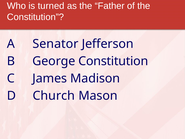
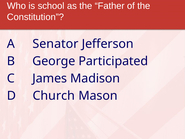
turned: turned -> school
George Constitution: Constitution -> Participated
